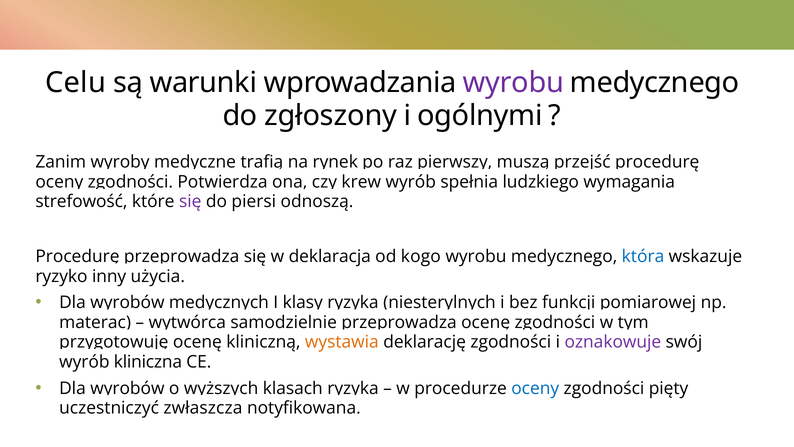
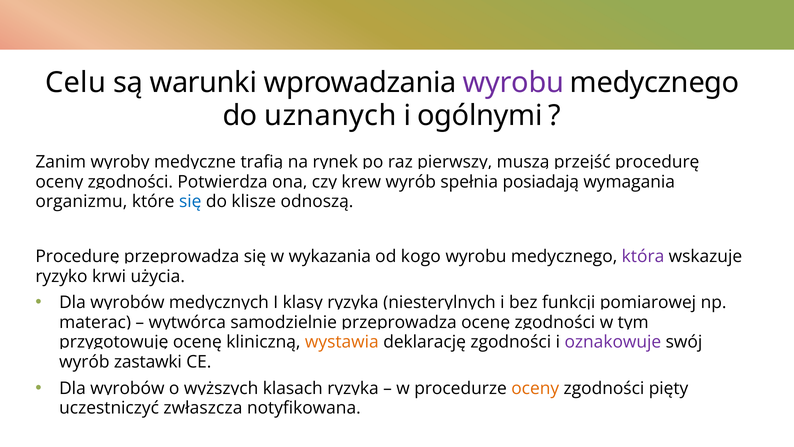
zgłoszony: zgłoszony -> uznanych
ludzkiego: ludzkiego -> posiadają
strefowość: strefowość -> organizmu
się at (190, 201) colour: purple -> blue
piersi: piersi -> klisze
deklaracja: deklaracja -> wykazania
która colour: blue -> purple
inny: inny -> krwi
kliniczna: kliniczna -> zastawki
oceny at (535, 388) colour: blue -> orange
